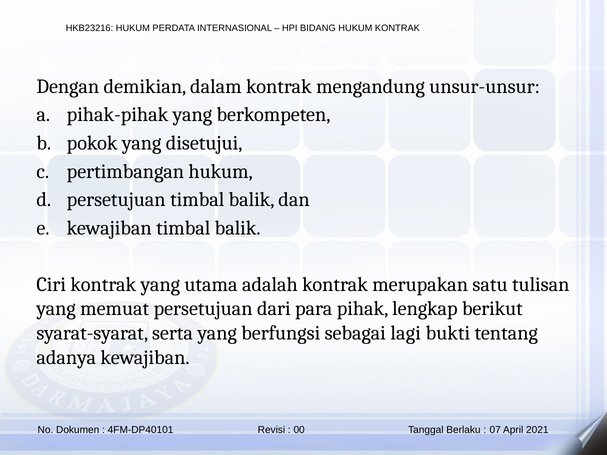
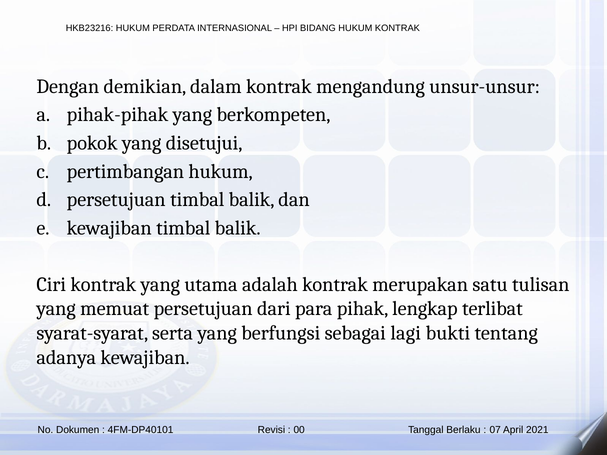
berikut: berikut -> terlibat
